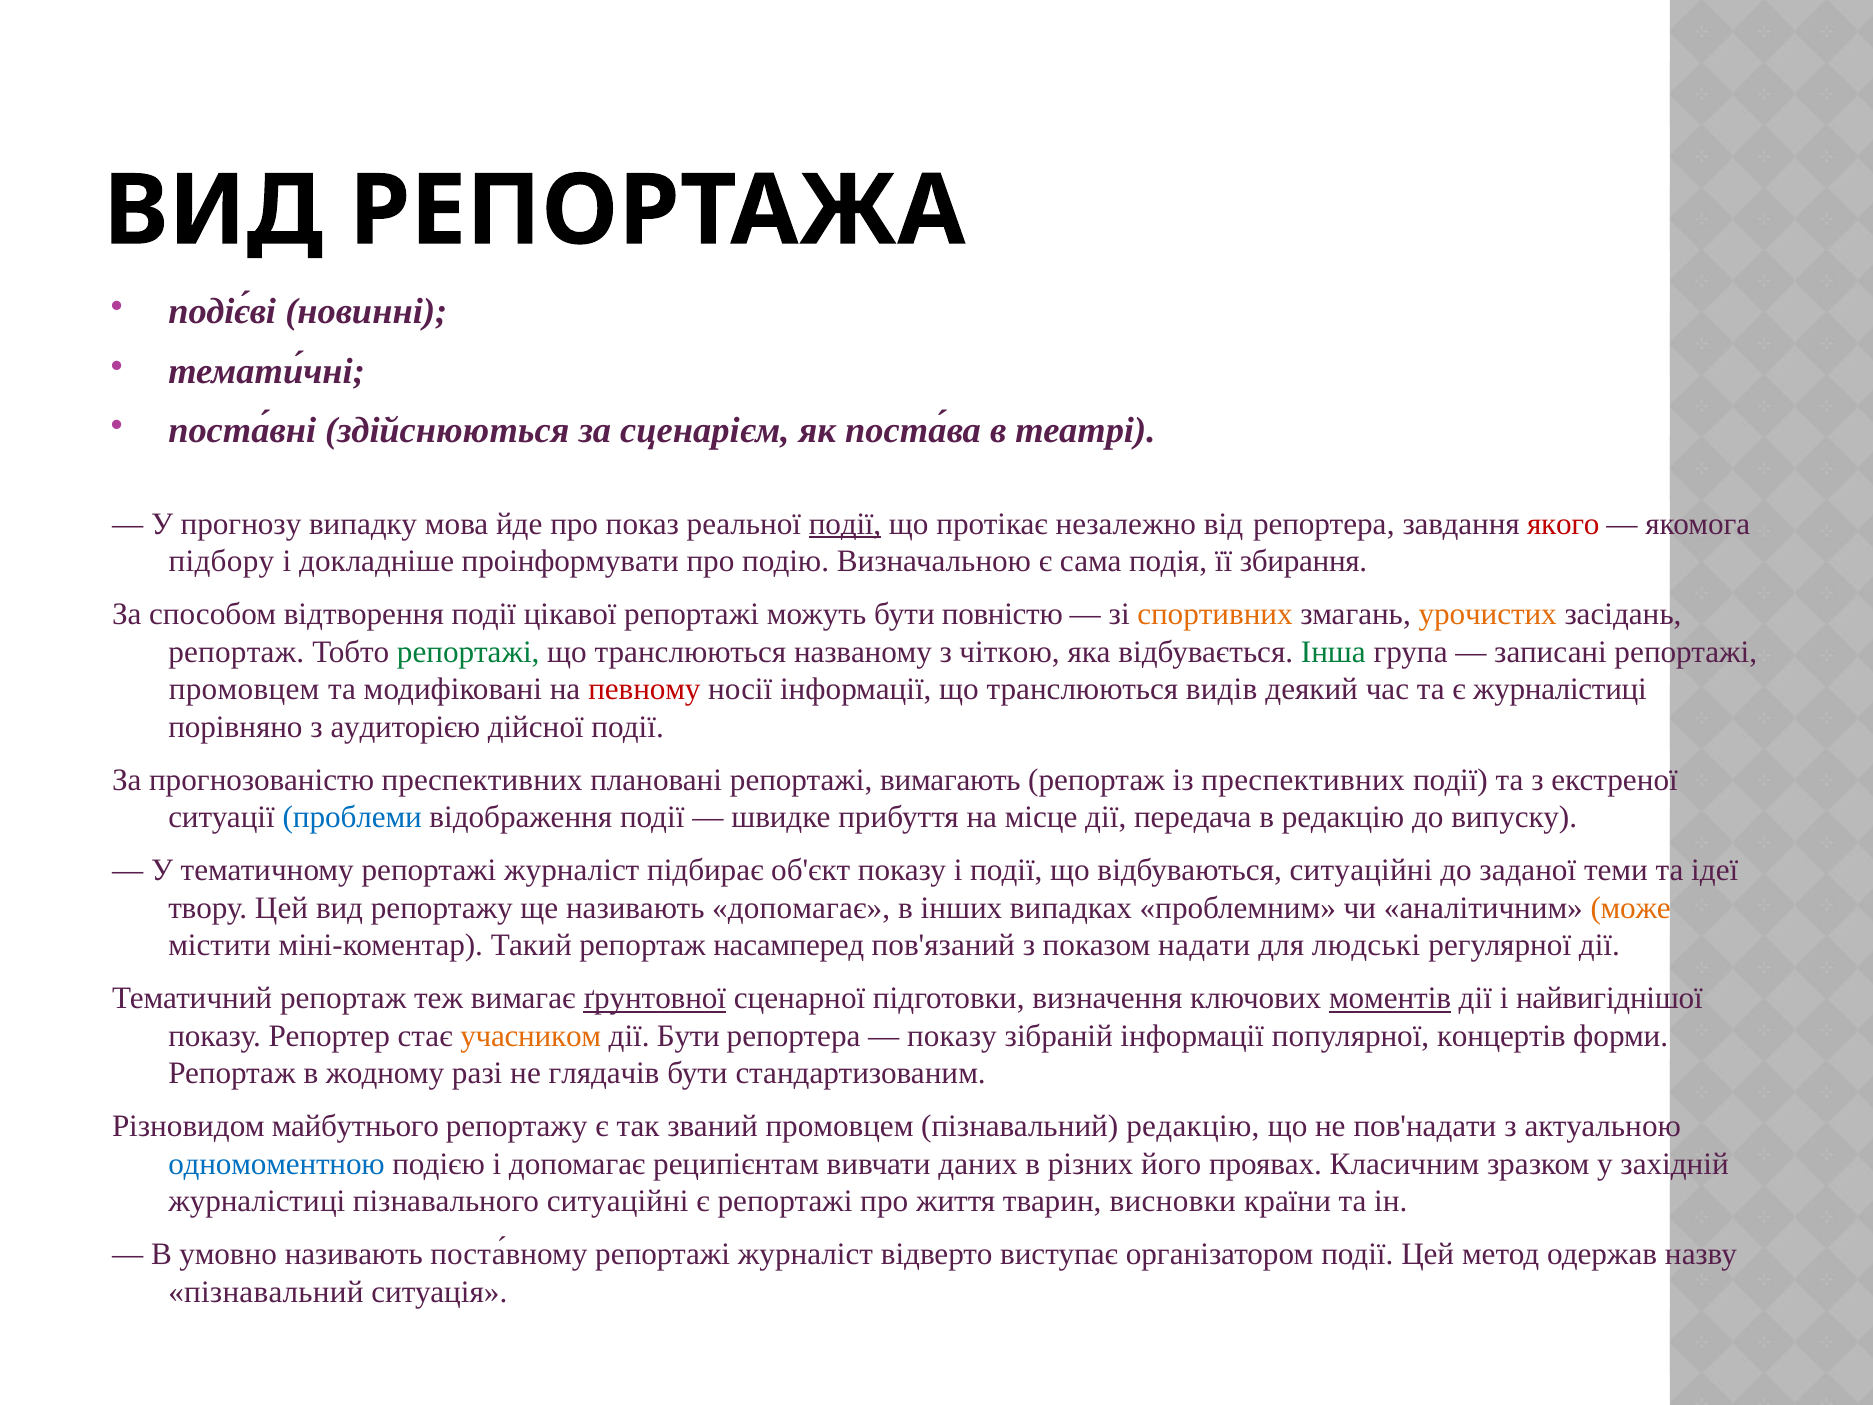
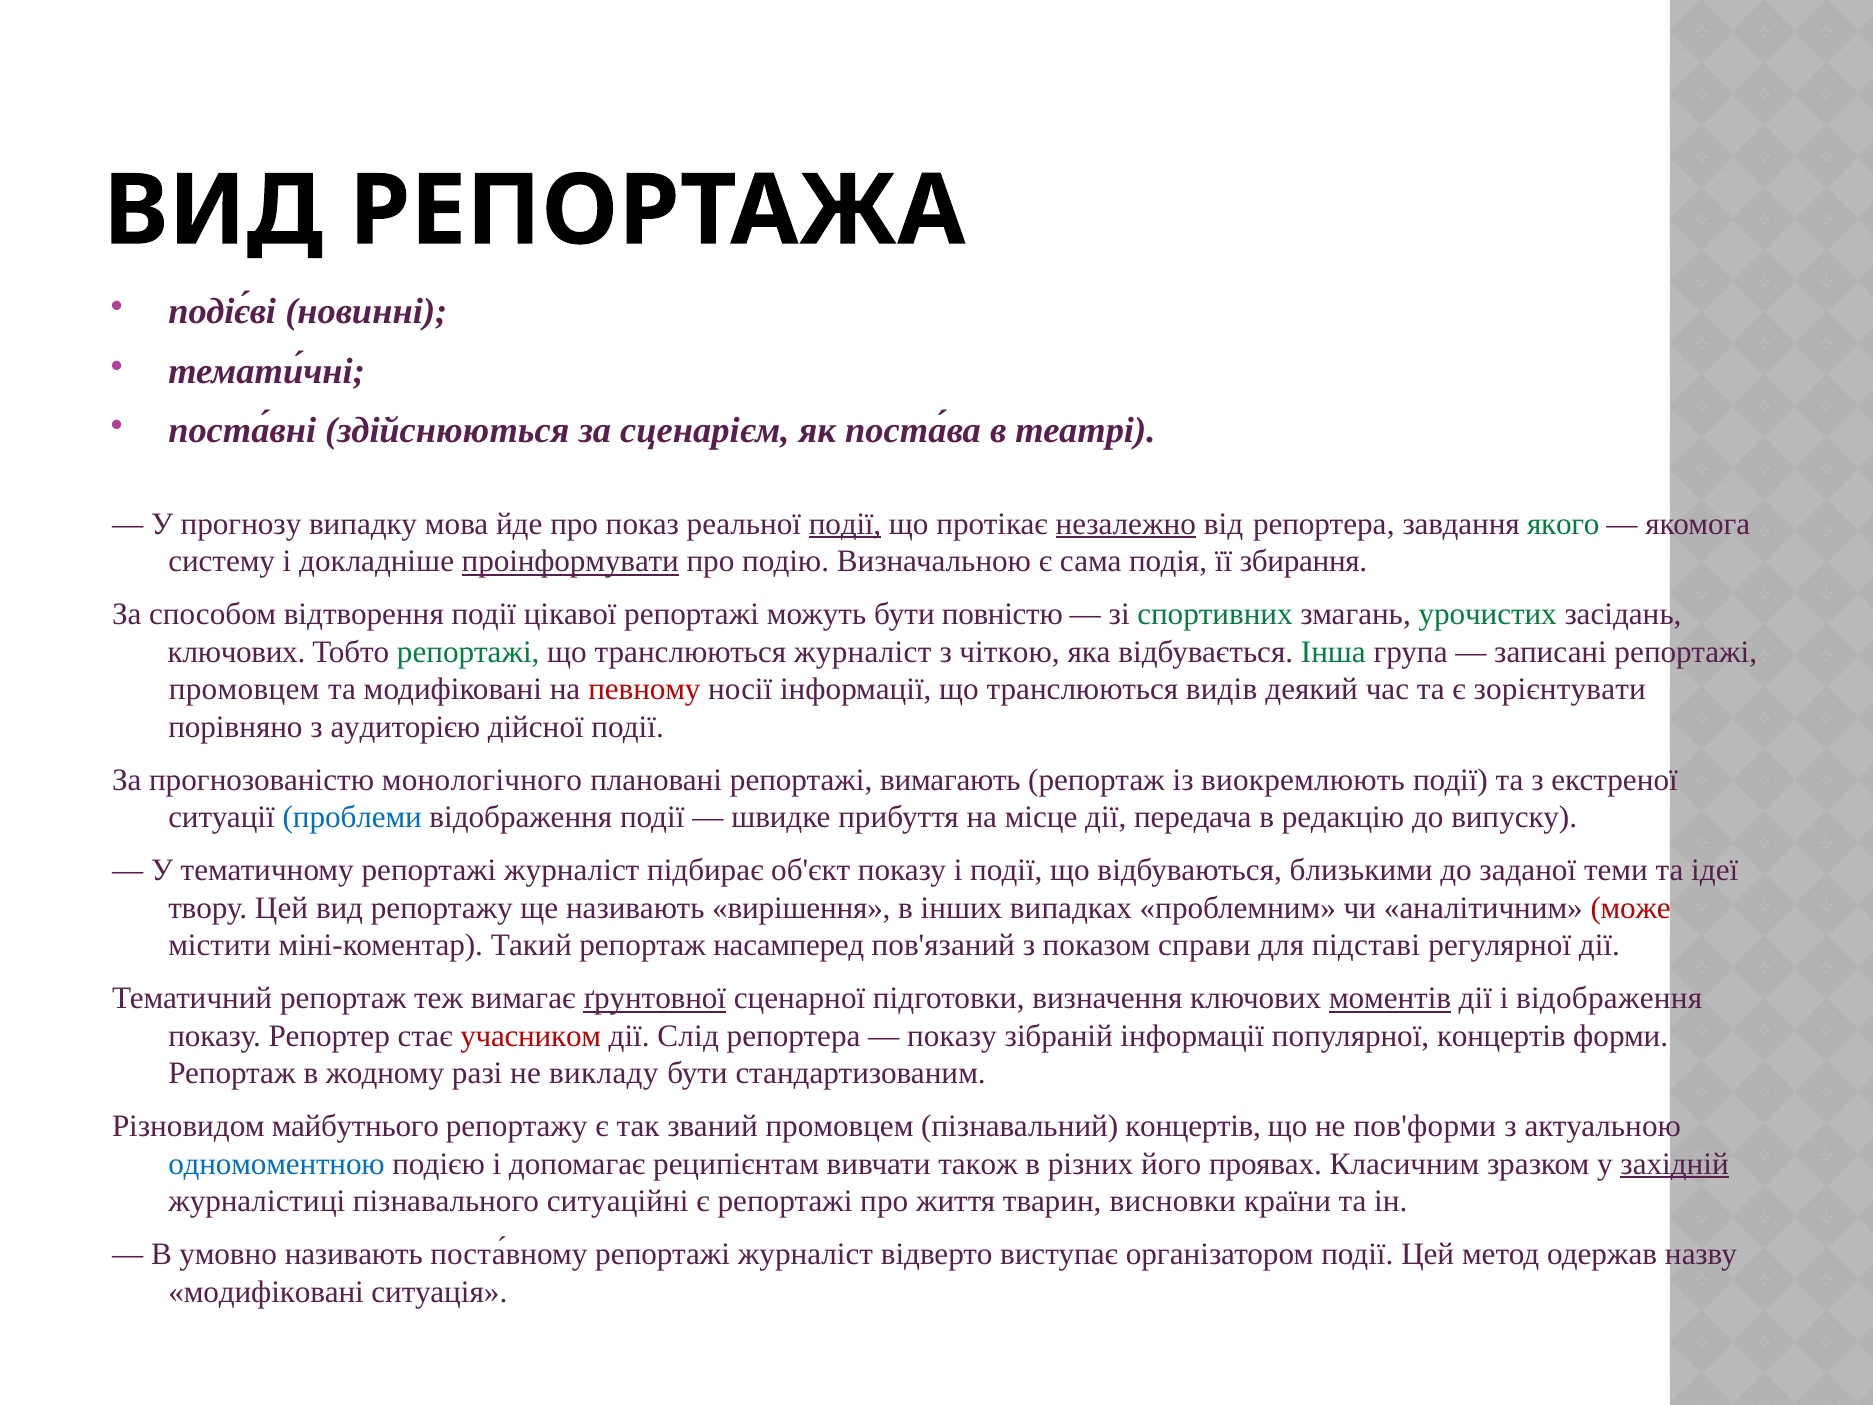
незалежно underline: none -> present
якого colour: red -> green
підбору: підбору -> систему
проінформувати underline: none -> present
спортивних colour: orange -> green
урочистих colour: orange -> green
репортаж at (236, 652): репортаж -> ключових
транслюються названому: названому -> журналіст
є журналістиці: журналістиці -> зорієнтувати
прогнозованістю преспективних: преспективних -> монологічного
із преспективних: преспективних -> виокремлюють
відбуваються ситуаційні: ситуаційні -> близькими
називають допомагає: допомагає -> вирішення
може colour: orange -> red
надати: надати -> справи
людські: людські -> підставі
і найвигіднішої: найвигіднішої -> відображення
учасником colour: orange -> red
дії Бути: Бути -> Слід
глядачів: глядачів -> викладу
пізнавальний редакцію: редакцію -> концертів
пов'надати: пов'надати -> пов'форми
даних: даних -> також
західній underline: none -> present
пізнавальний at (266, 1292): пізнавальний -> модифіковані
